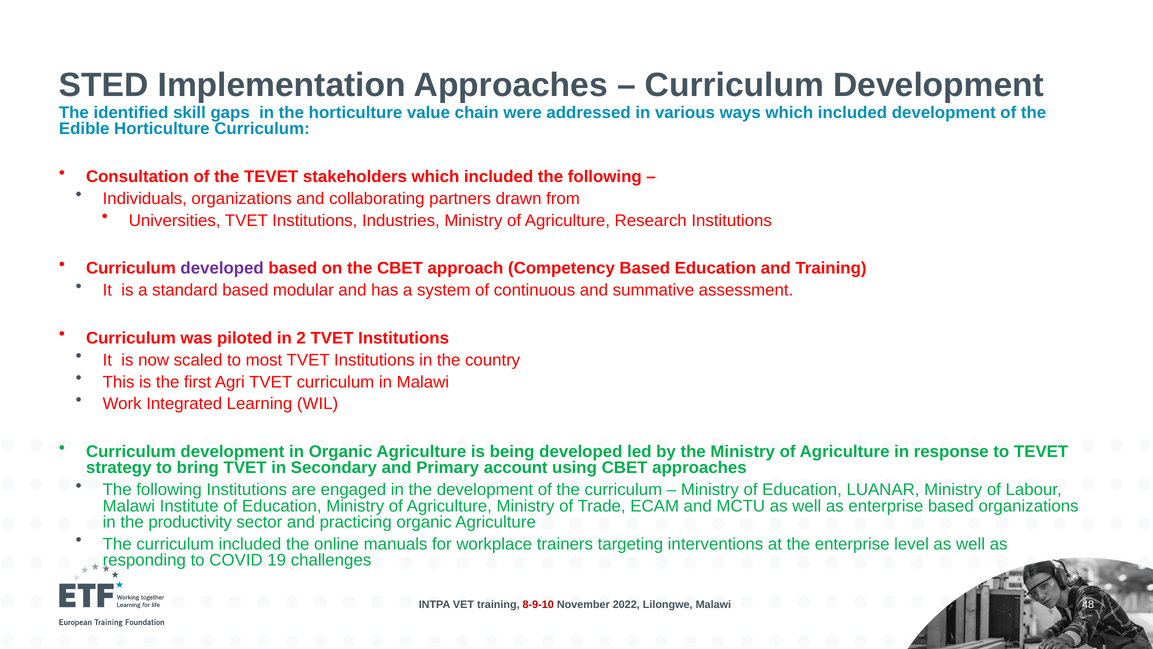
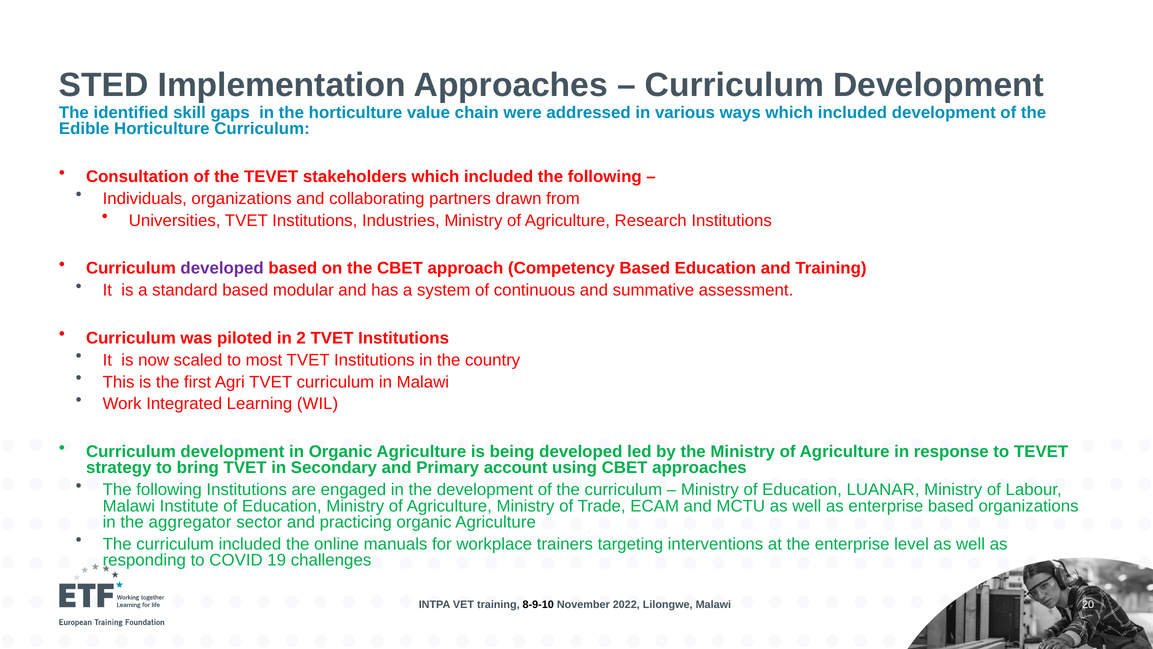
productivity: productivity -> aggregator
8-9-10 colour: red -> black
48: 48 -> 20
